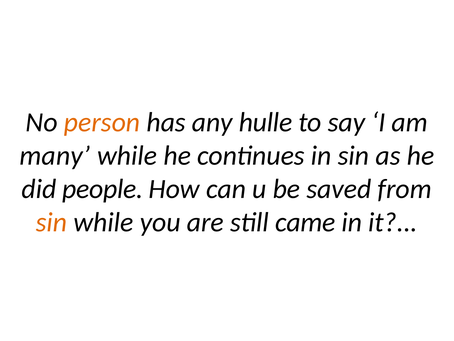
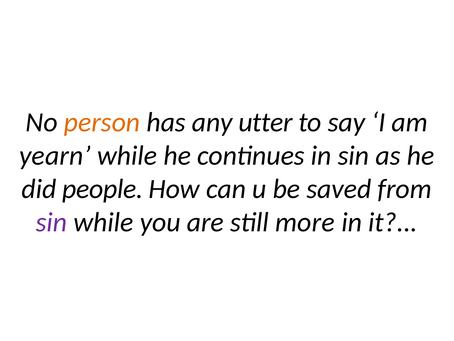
hulle: hulle -> utter
many: many -> yearn
sin at (51, 222) colour: orange -> purple
came: came -> more
